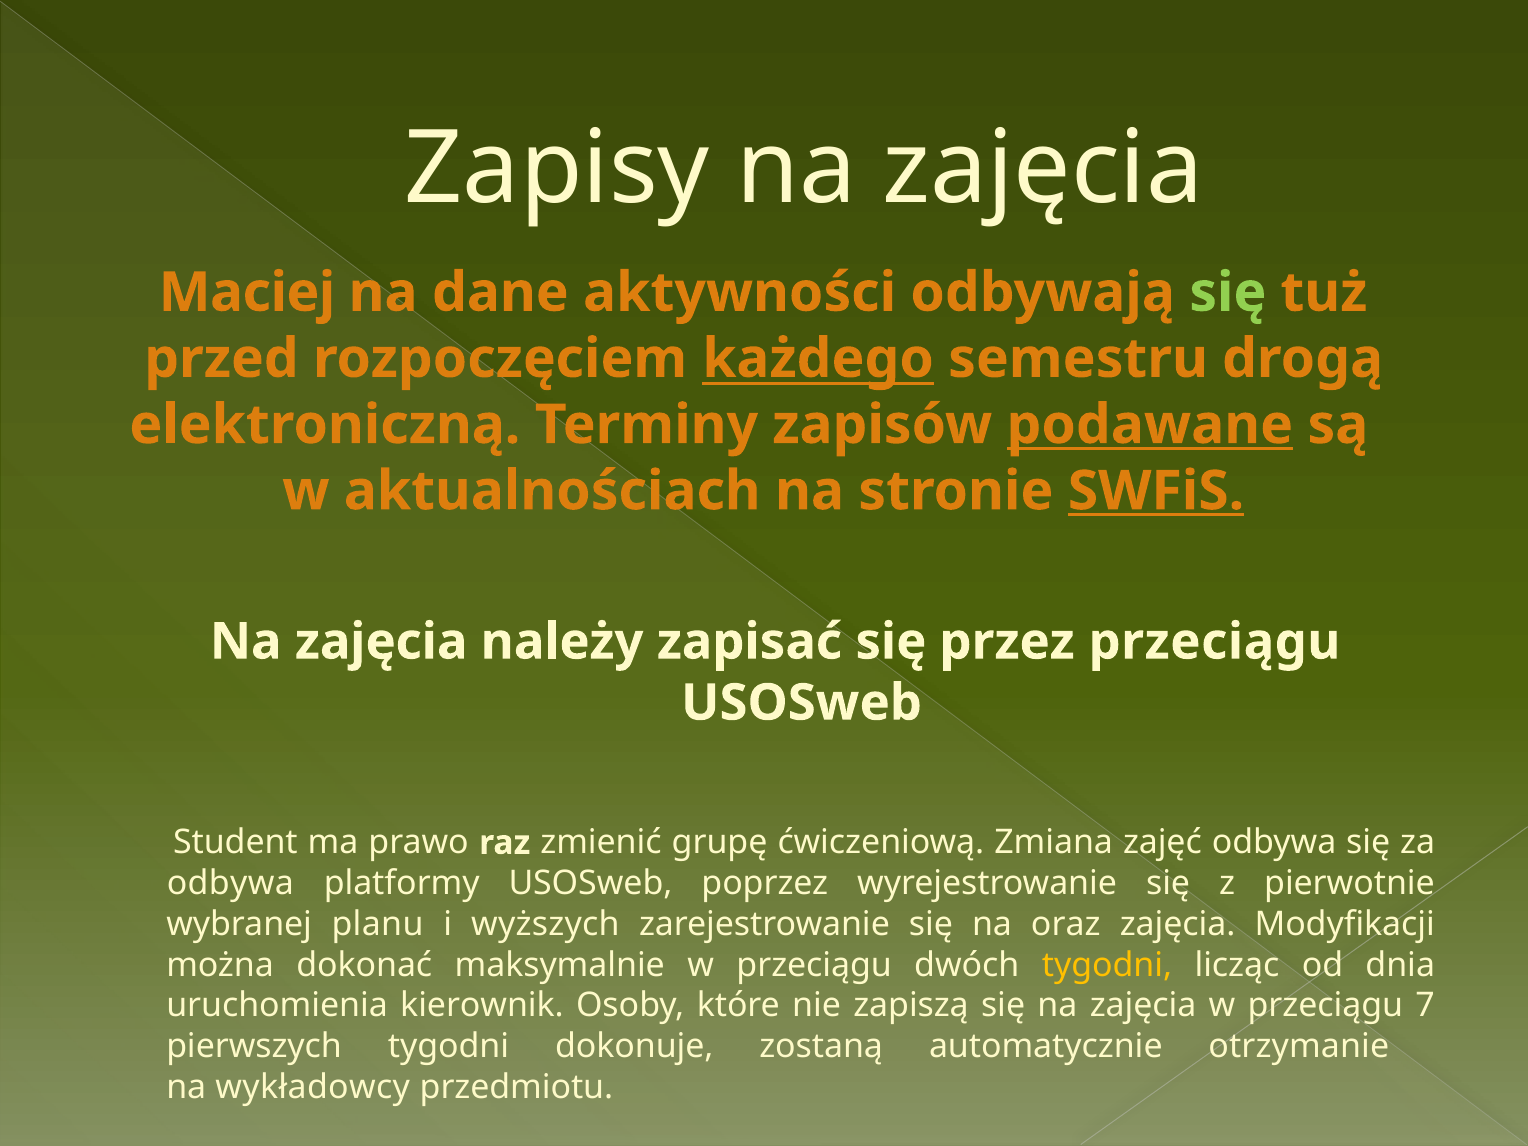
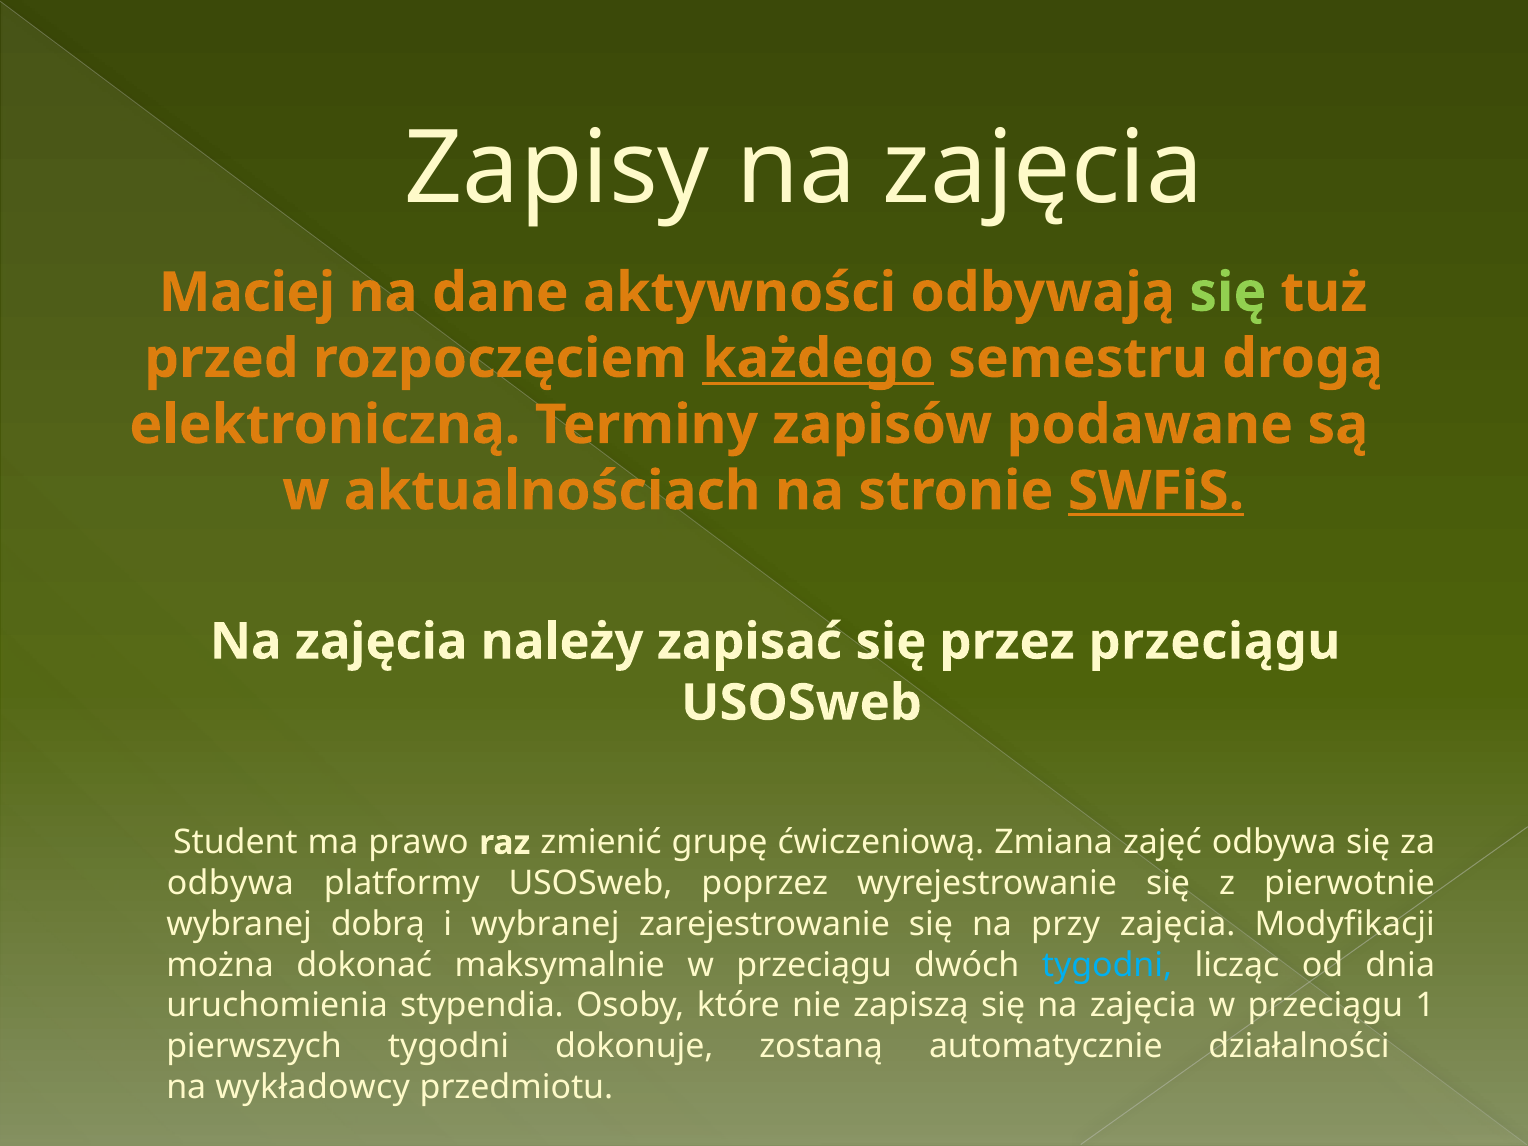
podawane underline: present -> none
planu: planu -> dobrą
i wyższych: wyższych -> wybranej
oraz: oraz -> przy
tygodni at (1107, 965) colour: yellow -> light blue
kierownik: kierownik -> stypendia
7: 7 -> 1
otrzymanie: otrzymanie -> działalności
